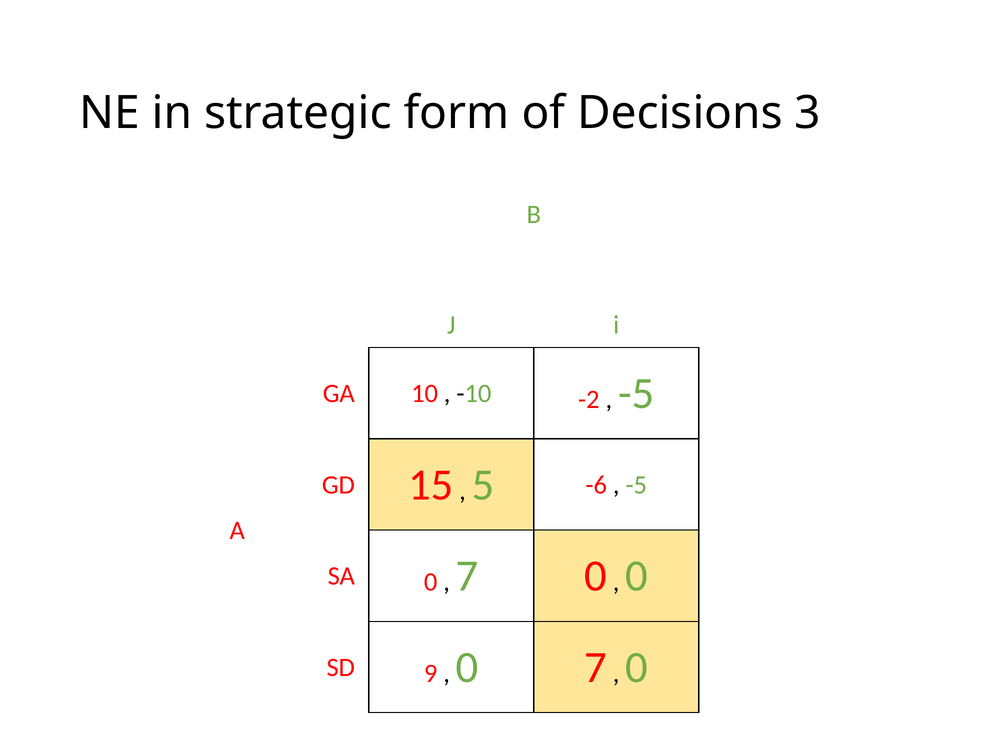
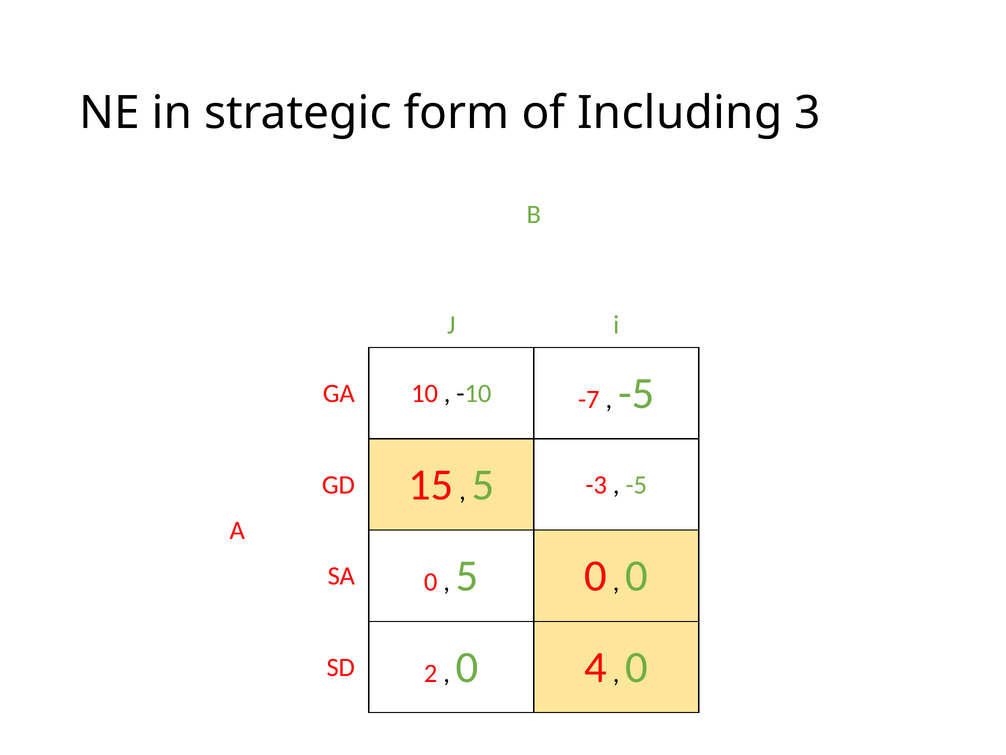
Decisions: Decisions -> Including
-2: -2 -> -7
-6: -6 -> -3
7 at (467, 576): 7 -> 5
9: 9 -> 2
0 7: 7 -> 4
